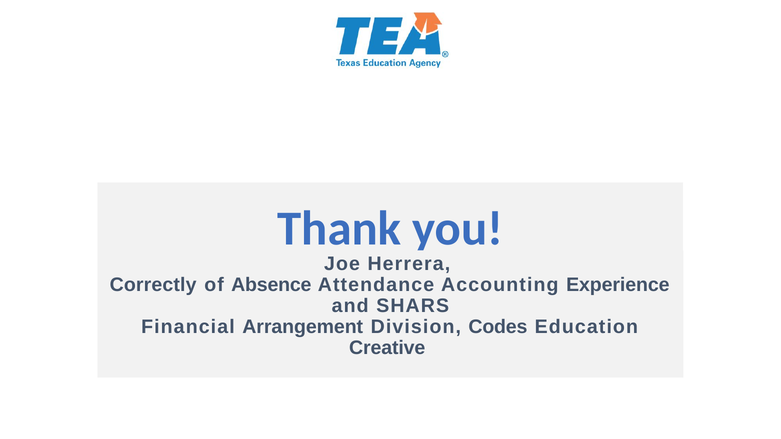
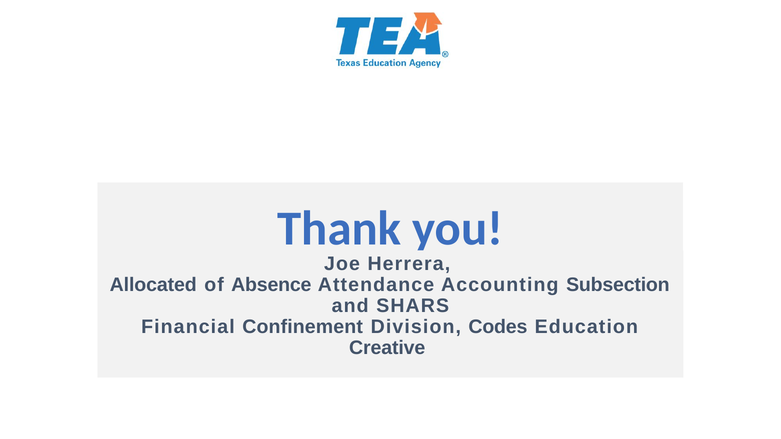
Correctly: Correctly -> Allocated
Experience: Experience -> Subsection
Arrangement: Arrangement -> Confinement
